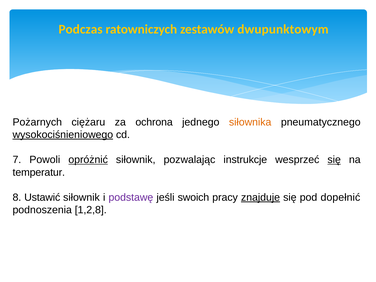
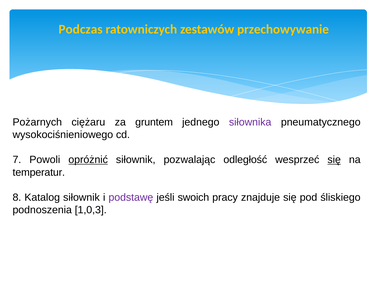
dwupunktowym: dwupunktowym -> przechowywanie
ochrona: ochrona -> gruntem
siłownika colour: orange -> purple
wysokociśnieniowego underline: present -> none
instrukcje: instrukcje -> odległość
Ustawić: Ustawić -> Katalog
znajduje underline: present -> none
dopełnić: dopełnić -> śliskiego
1,2,8: 1,2,8 -> 1,0,3
